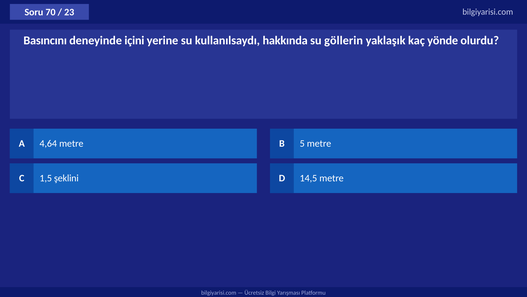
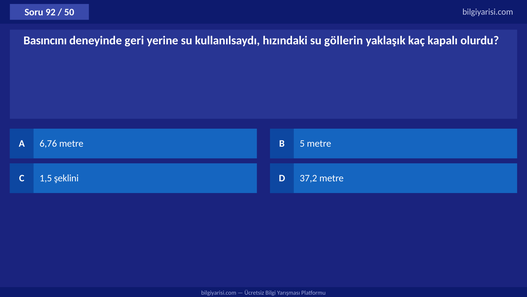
70: 70 -> 92
23: 23 -> 50
içini: içini -> geri
hakkında: hakkında -> hızındaki
yönde: yönde -> kapalı
4,64: 4,64 -> 6,76
14,5: 14,5 -> 37,2
